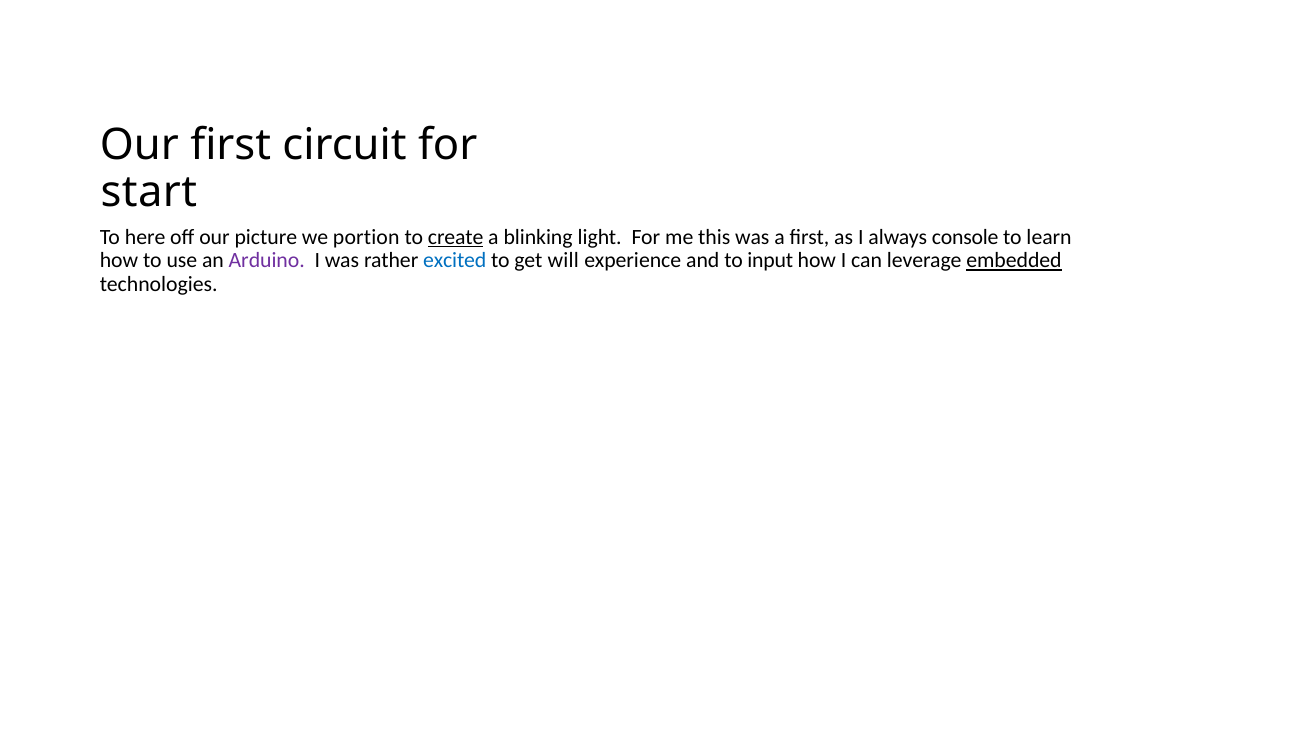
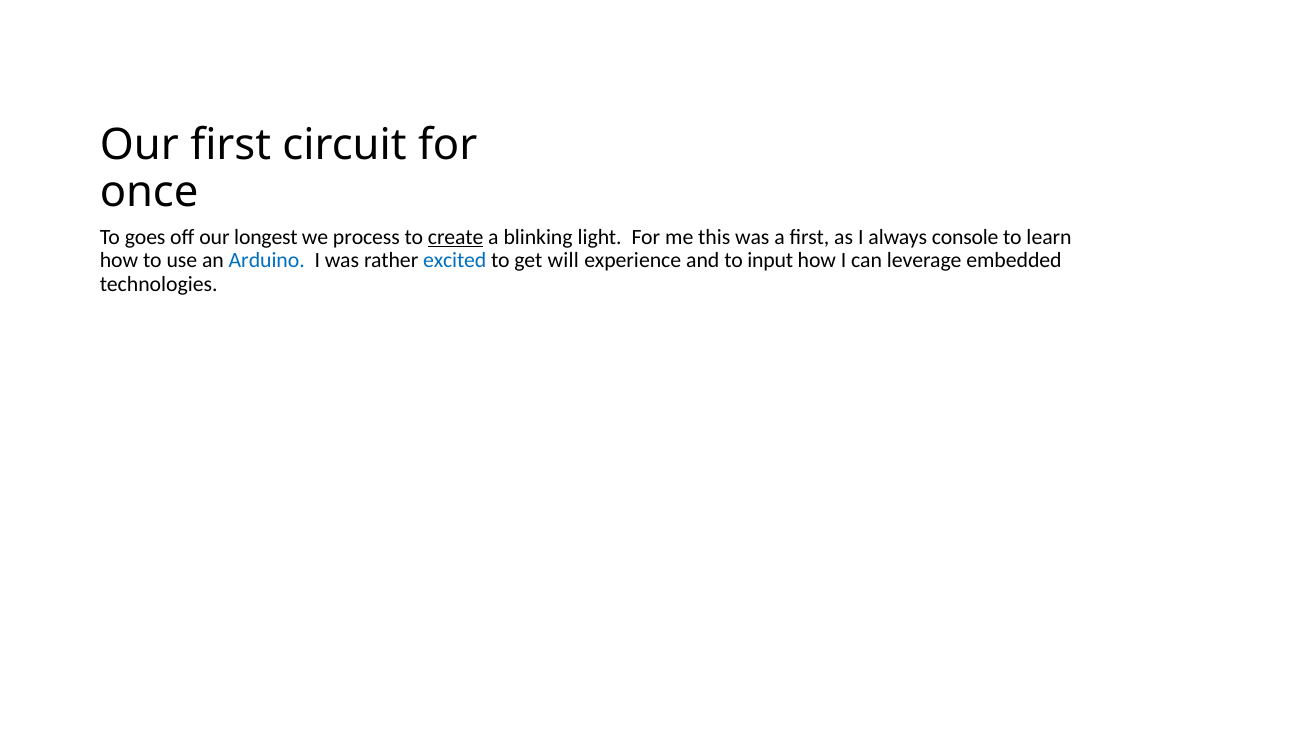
start: start -> once
here: here -> goes
picture: picture -> longest
portion: portion -> process
Arduino colour: purple -> blue
embedded underline: present -> none
